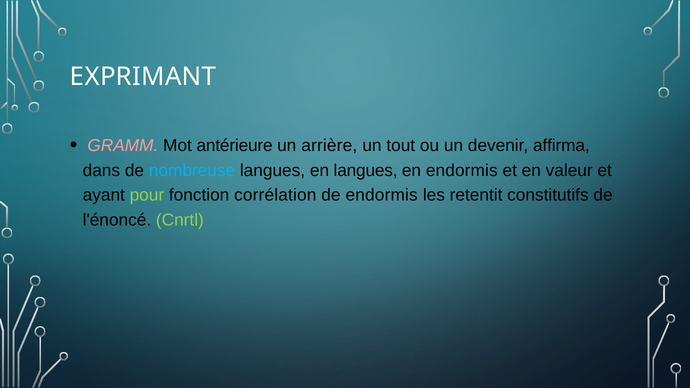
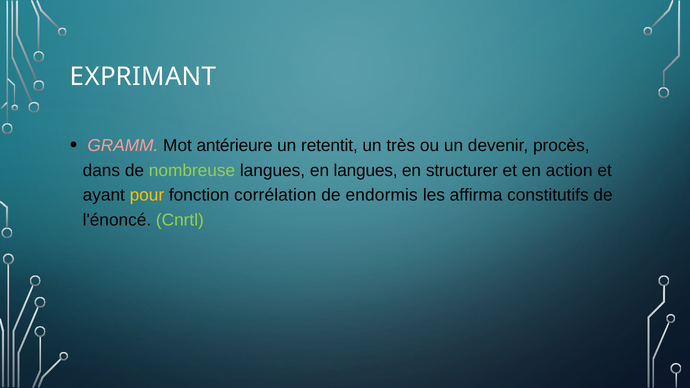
arrière: arrière -> retentit
tout: tout -> très
affirma: affirma -> procès
nombreuse colour: light blue -> light green
en endormis: endormis -> structurer
valeur: valeur -> action
pour colour: light green -> yellow
retentit: retentit -> affirma
